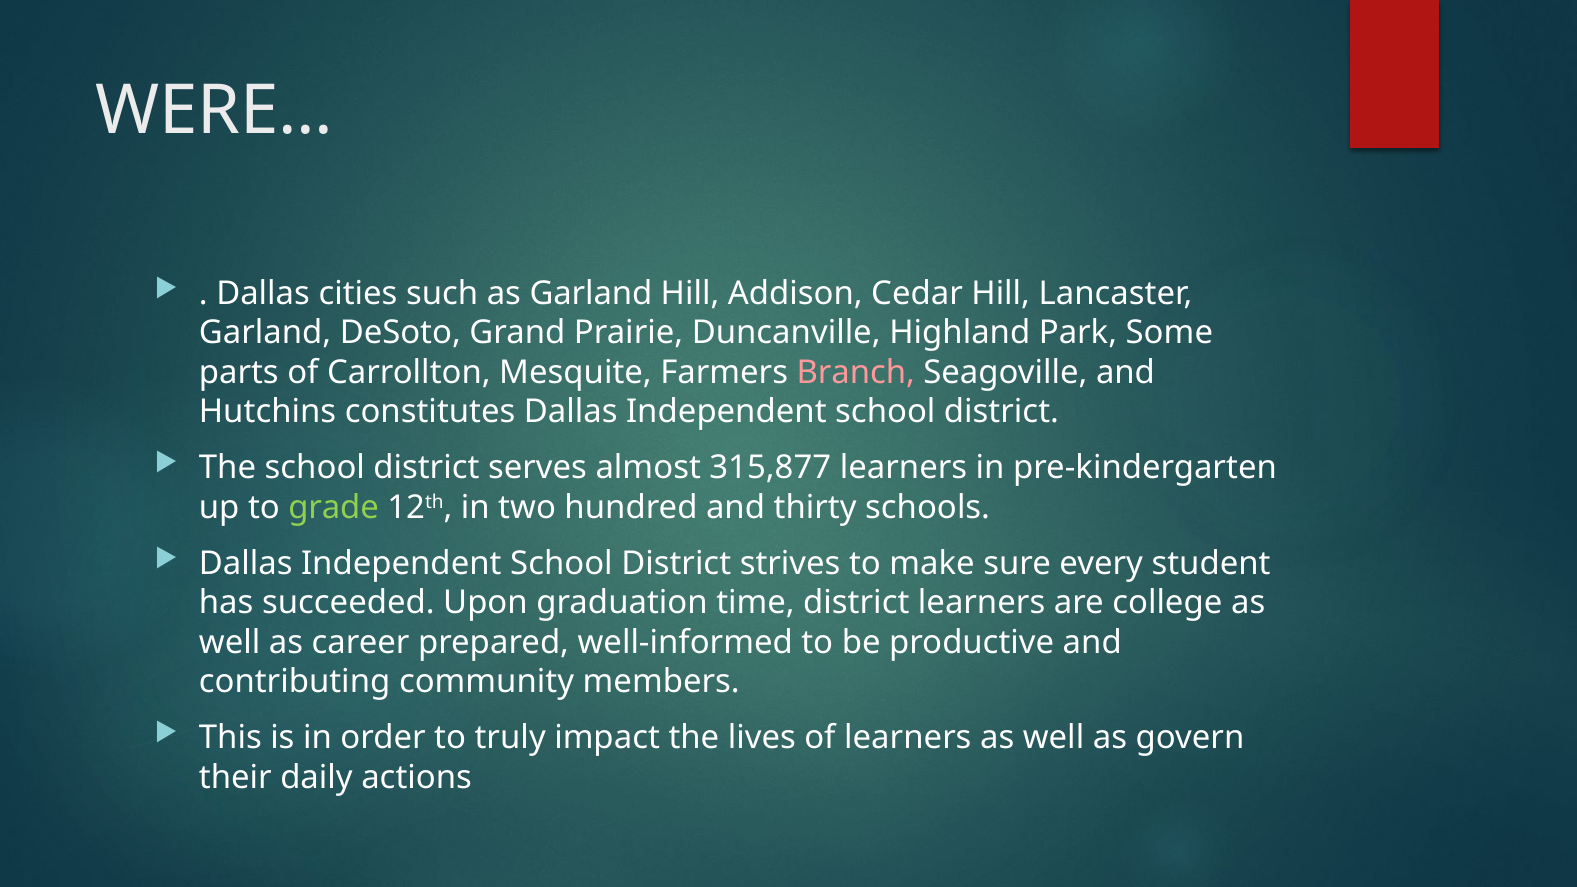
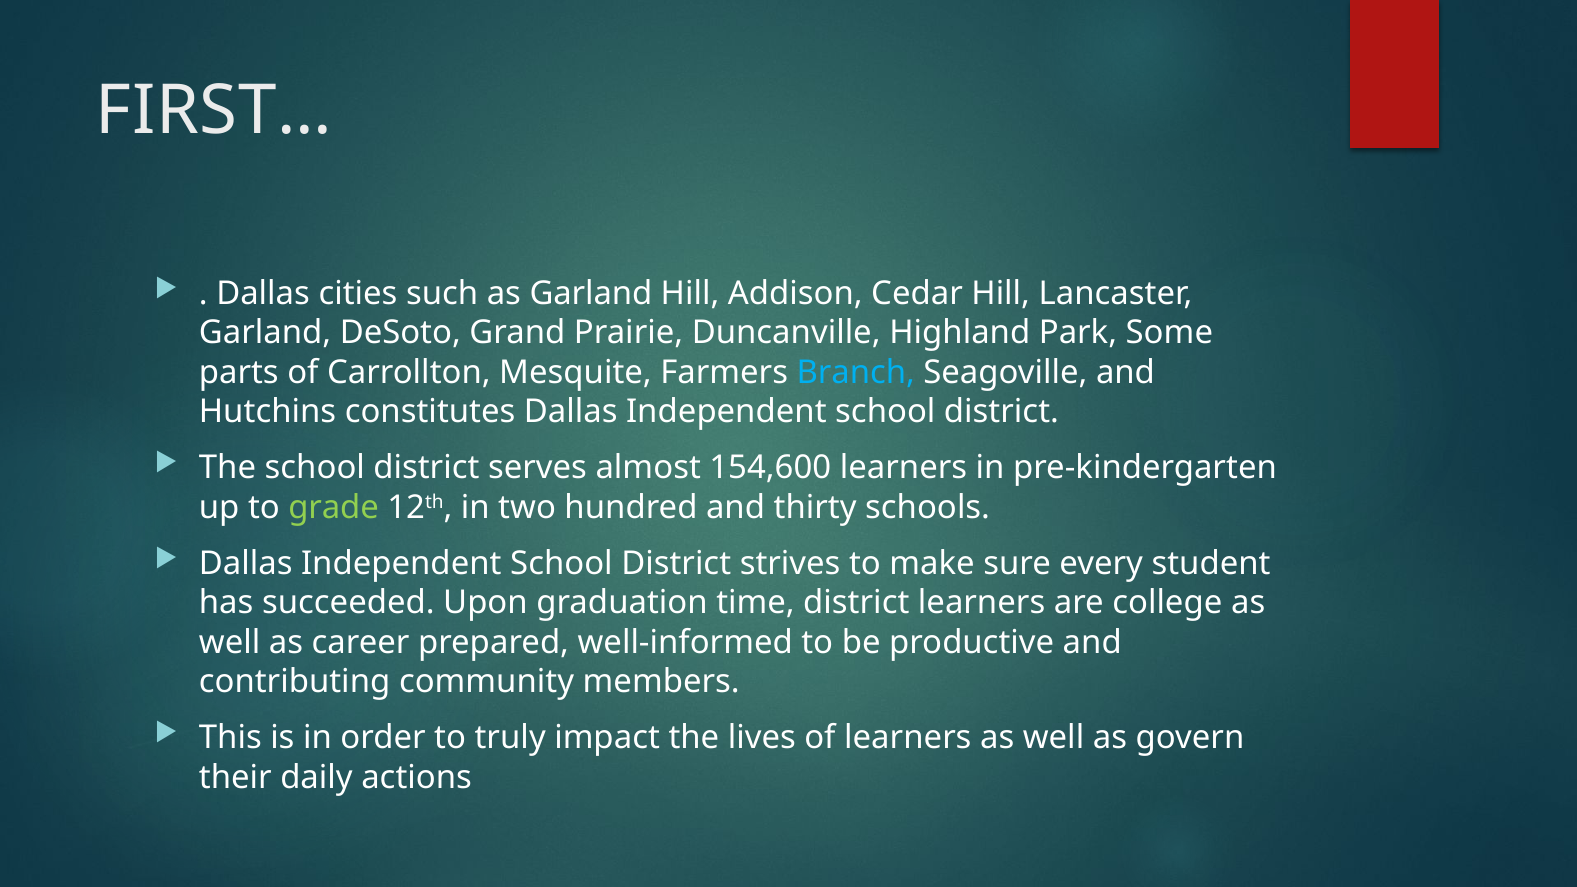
WERE…: WERE… -> FIRST…
Branch colour: pink -> light blue
315,877: 315,877 -> 154,600
